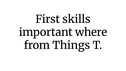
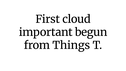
skills: skills -> cloud
where: where -> begun
